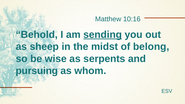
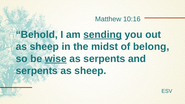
wise underline: none -> present
pursuing at (37, 71): pursuing -> serpents
whom at (90, 71): whom -> sheep
